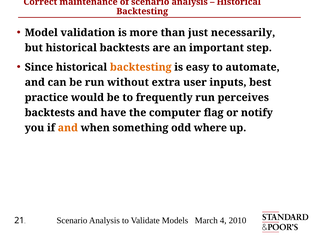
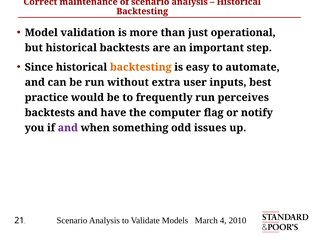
necessarily: necessarily -> operational
and at (68, 128) colour: orange -> purple
where: where -> issues
